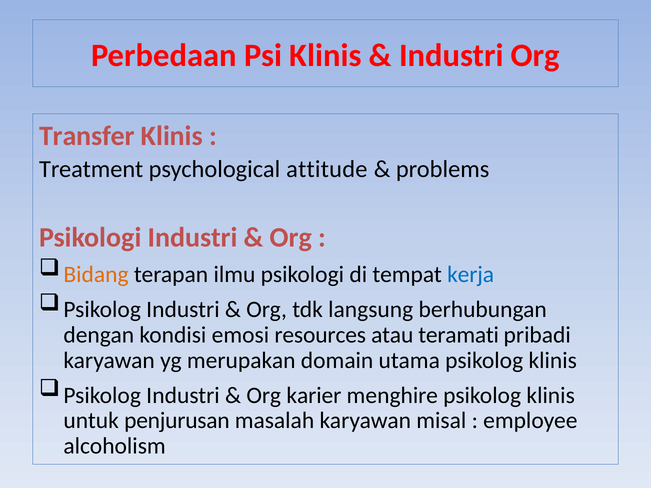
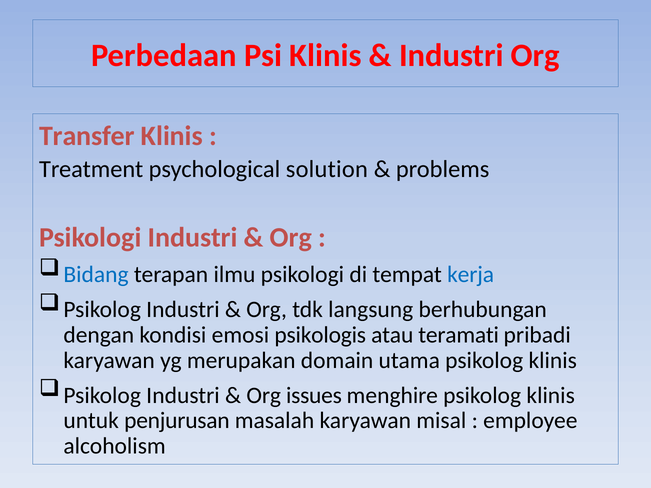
attitude: attitude -> solution
Bidang colour: orange -> blue
resources: resources -> psikologis
karier: karier -> issues
